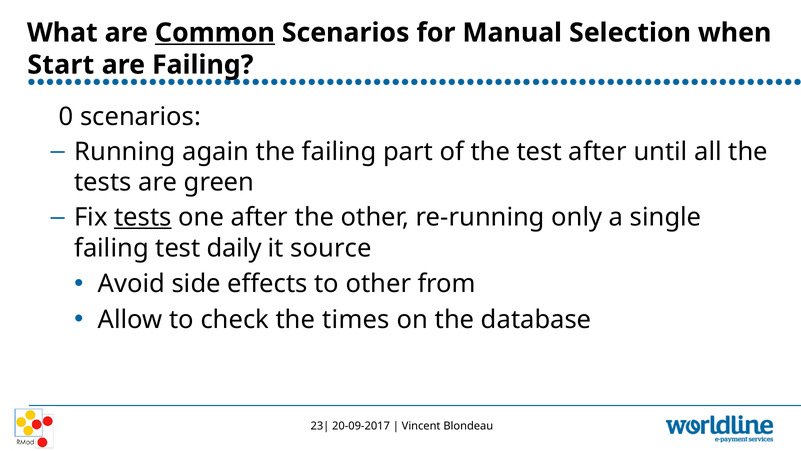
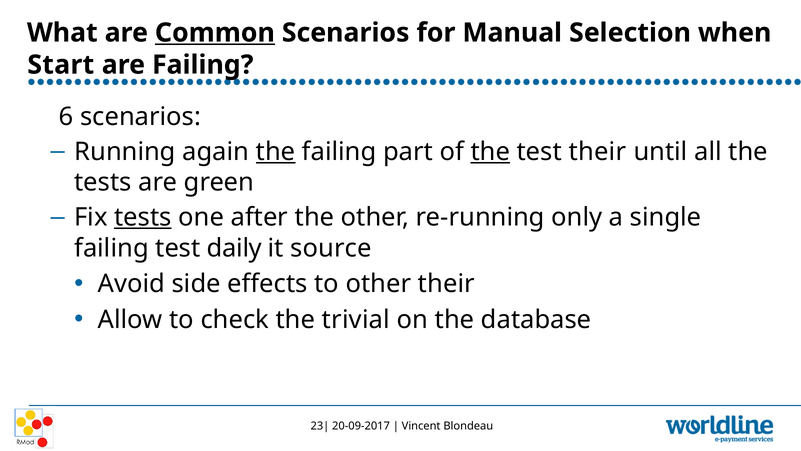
0: 0 -> 6
the at (276, 152) underline: none -> present
the at (490, 152) underline: none -> present
test after: after -> their
other from: from -> their
times: times -> trivial
